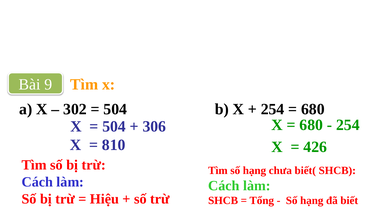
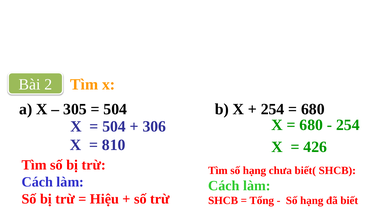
9: 9 -> 2
302: 302 -> 305
